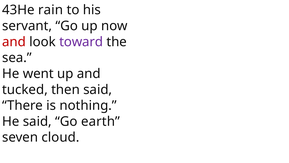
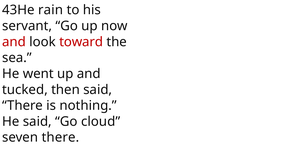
toward colour: purple -> red
earth: earth -> cloud
seven cloud: cloud -> there
